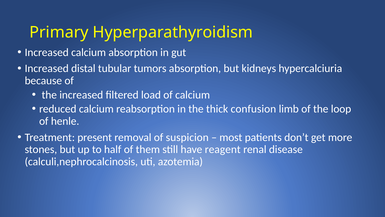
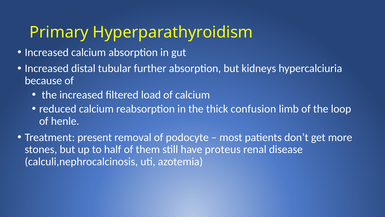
tumors: tumors -> further
suspicion: suspicion -> podocyte
reagent: reagent -> proteus
